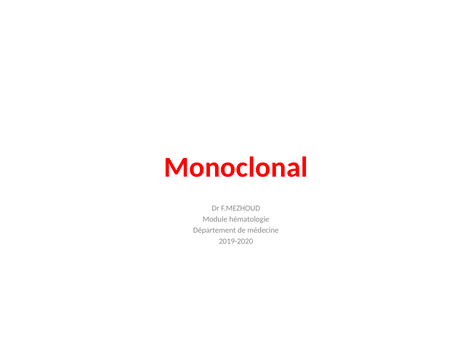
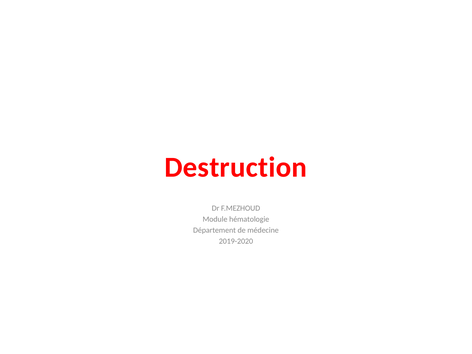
Monoclonal: Monoclonal -> Destruction
